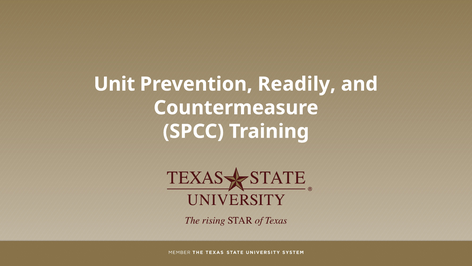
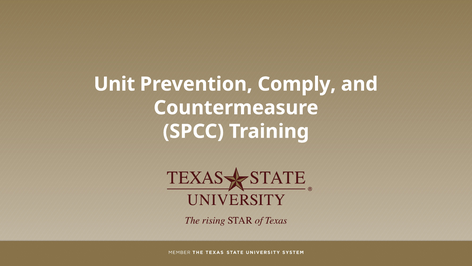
Readily: Readily -> Comply
